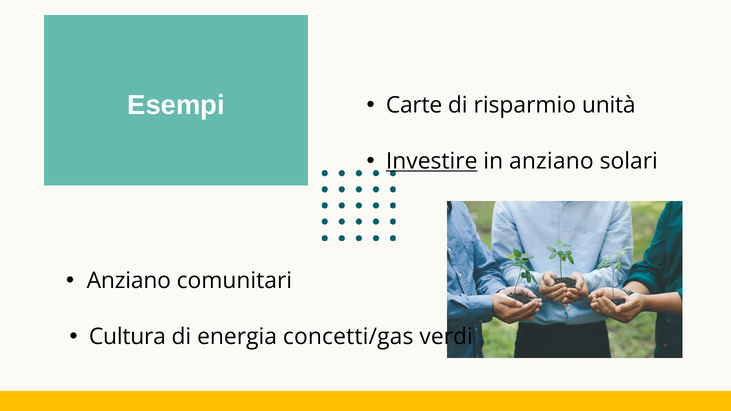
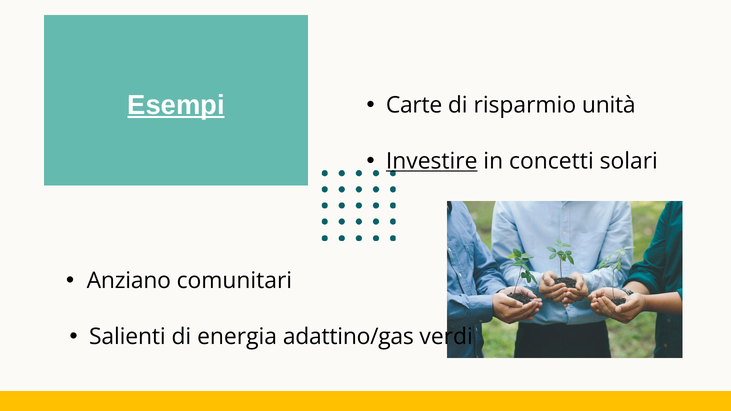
Esempi underline: none -> present
in anziano: anziano -> concetti
Cultura: Cultura -> Salienti
concetti/gas: concetti/gas -> adattino/gas
